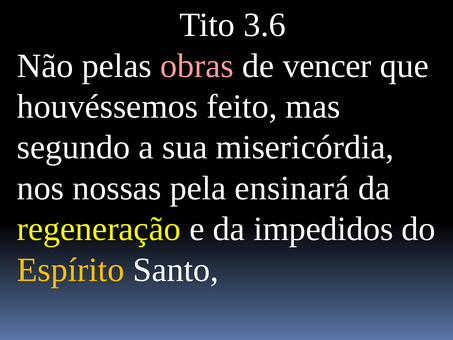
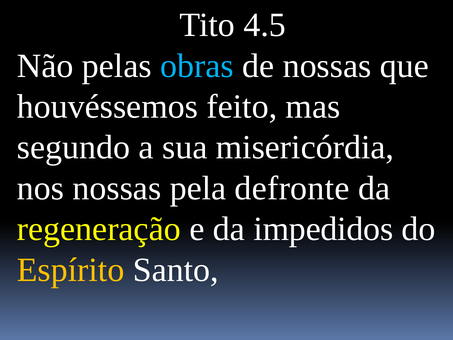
3.6: 3.6 -> 4.5
obras colour: pink -> light blue
de vencer: vencer -> nossas
ensinará: ensinará -> defronte
